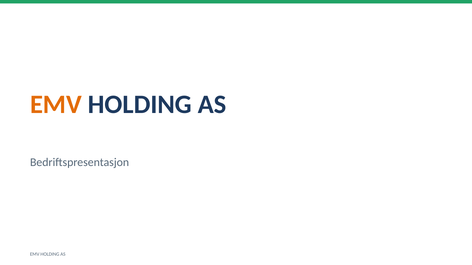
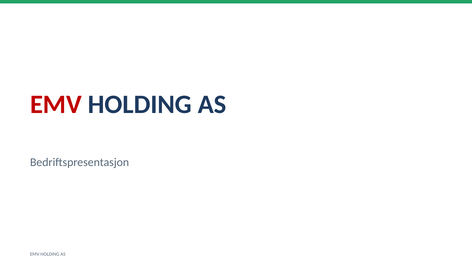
EMV at (56, 105) colour: orange -> red
